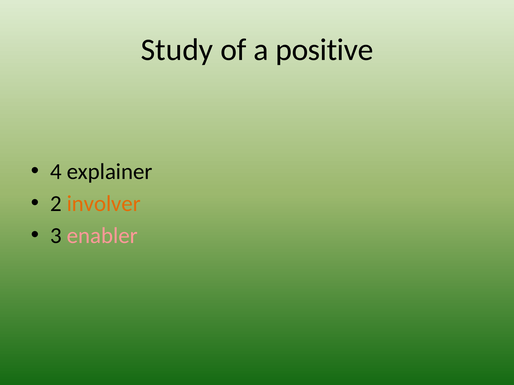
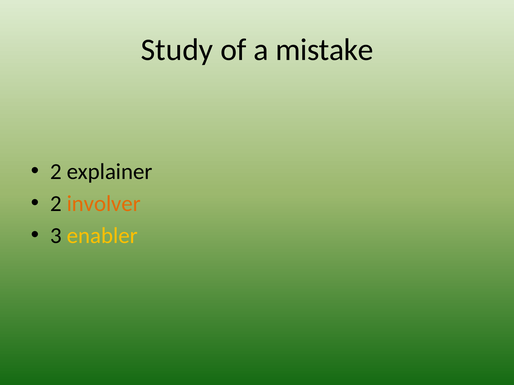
positive: positive -> mistake
4 at (56, 172): 4 -> 2
enabler colour: pink -> yellow
